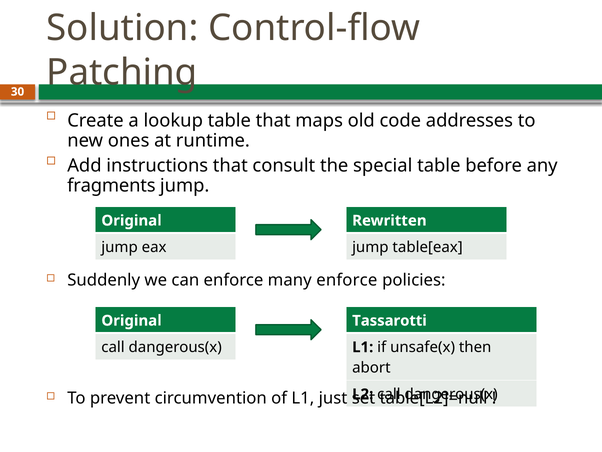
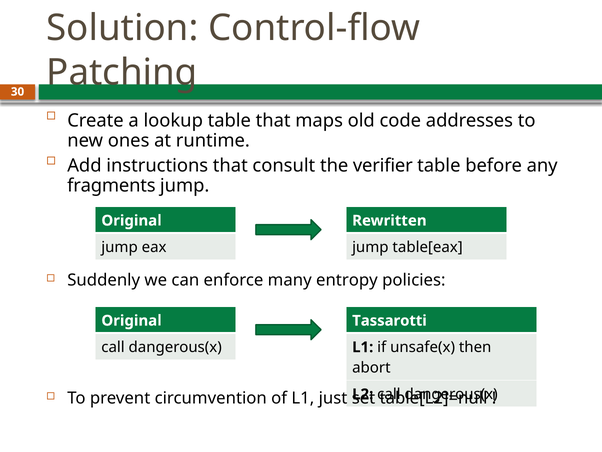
special: special -> verifier
many enforce: enforce -> entropy
